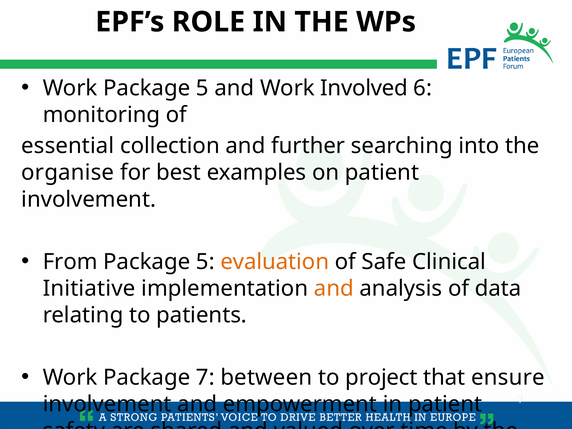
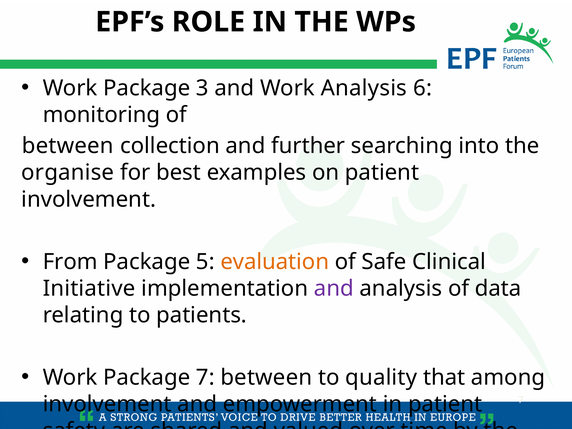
Work Package 5: 5 -> 3
Work Involved: Involved -> Analysis
essential at (68, 146): essential -> between
and at (334, 288) colour: orange -> purple
to project: project -> quality
ensure: ensure -> among
